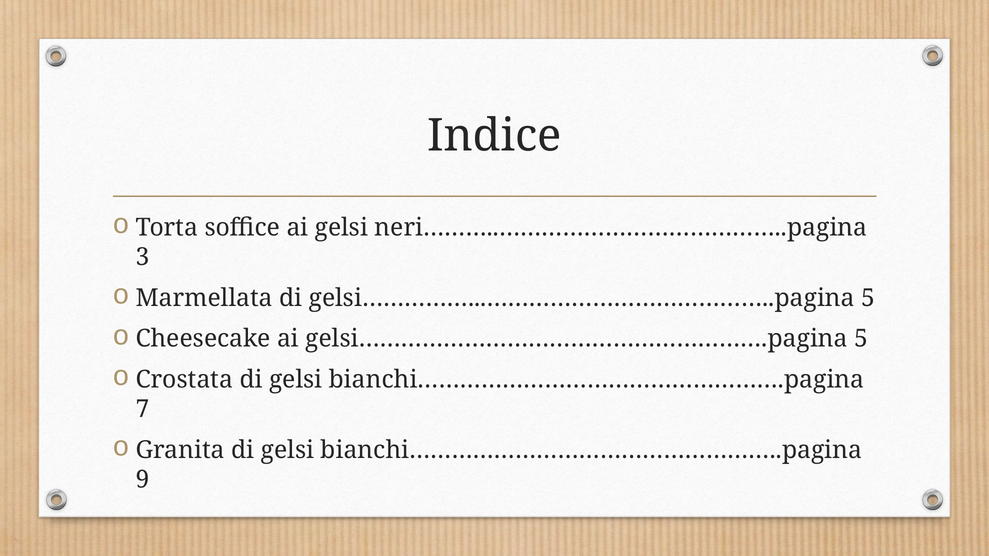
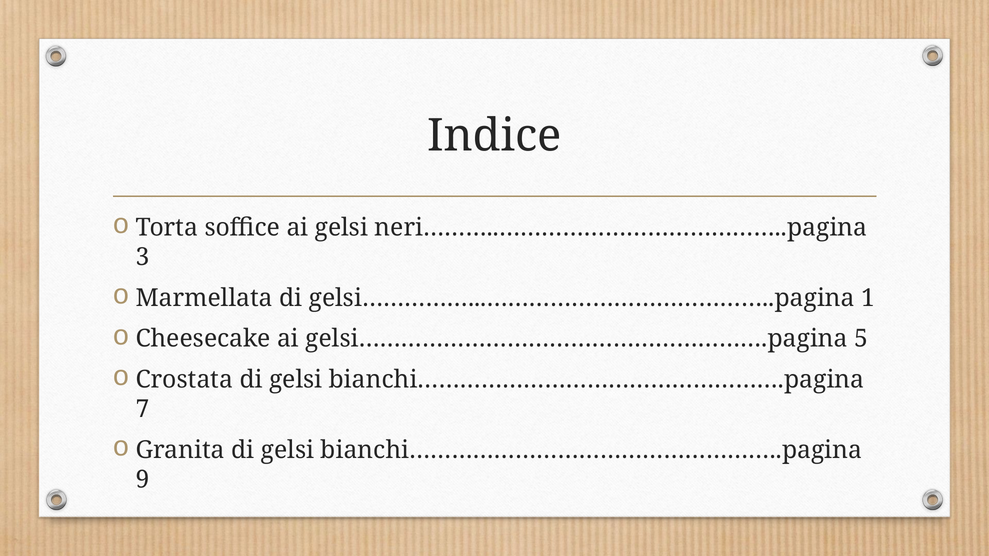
gelsi……………...…………………………………..pagina 5: 5 -> 1
